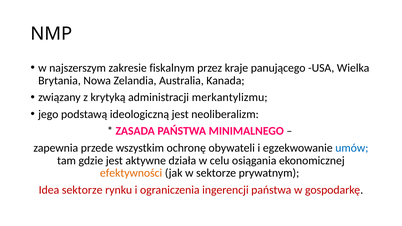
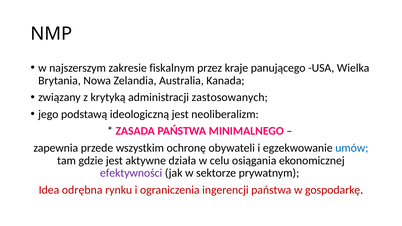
merkantylizmu: merkantylizmu -> zastosowanych
efektywności colour: orange -> purple
Idea sektorze: sektorze -> odrębna
